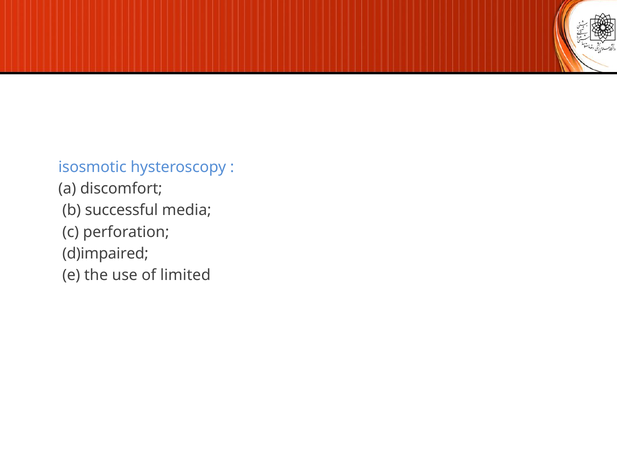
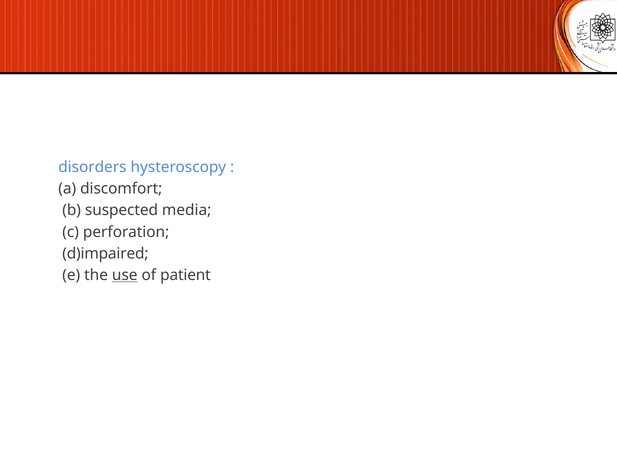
isosmotic: isosmotic -> disorders
successful: successful -> suspected
use underline: none -> present
limited: limited -> patient
